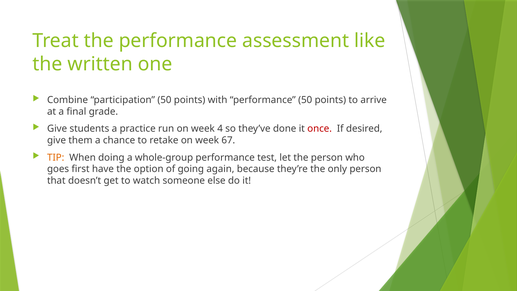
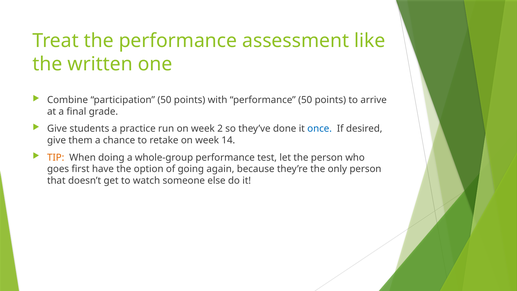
4: 4 -> 2
once colour: red -> blue
67: 67 -> 14
